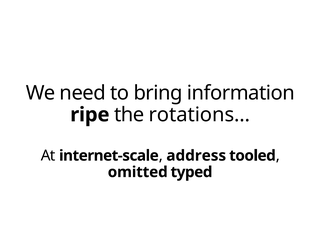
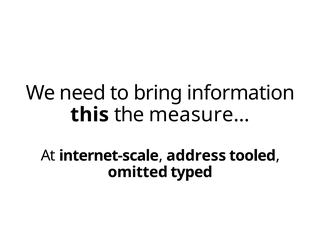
ripe: ripe -> this
rotations…: rotations… -> measure…
